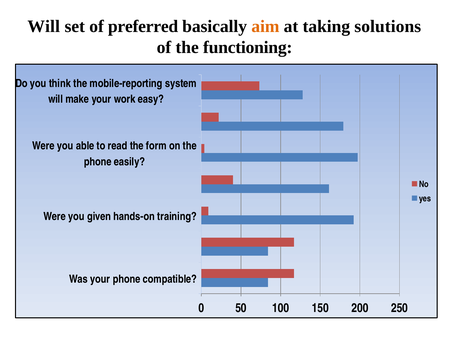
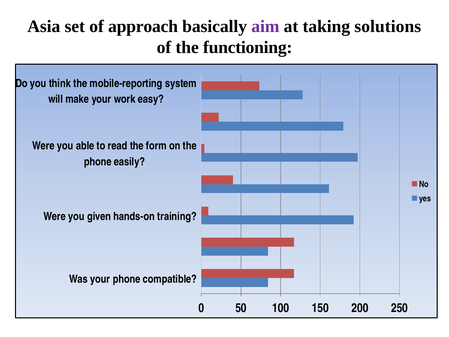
Will at (44, 26): Will -> Asia
preferred: preferred -> approach
aim colour: orange -> purple
